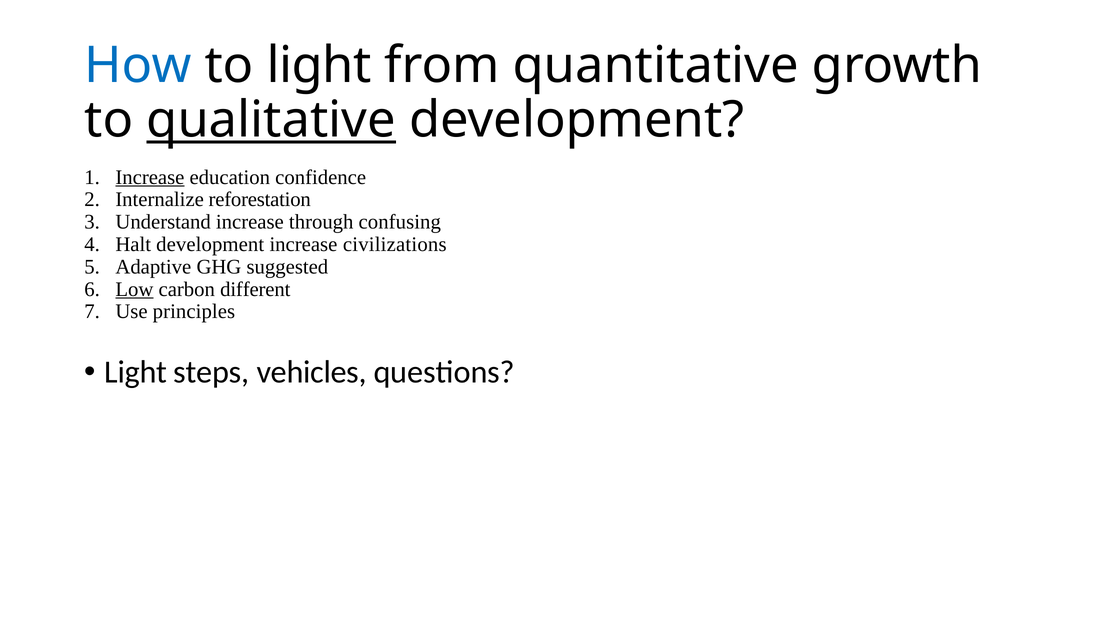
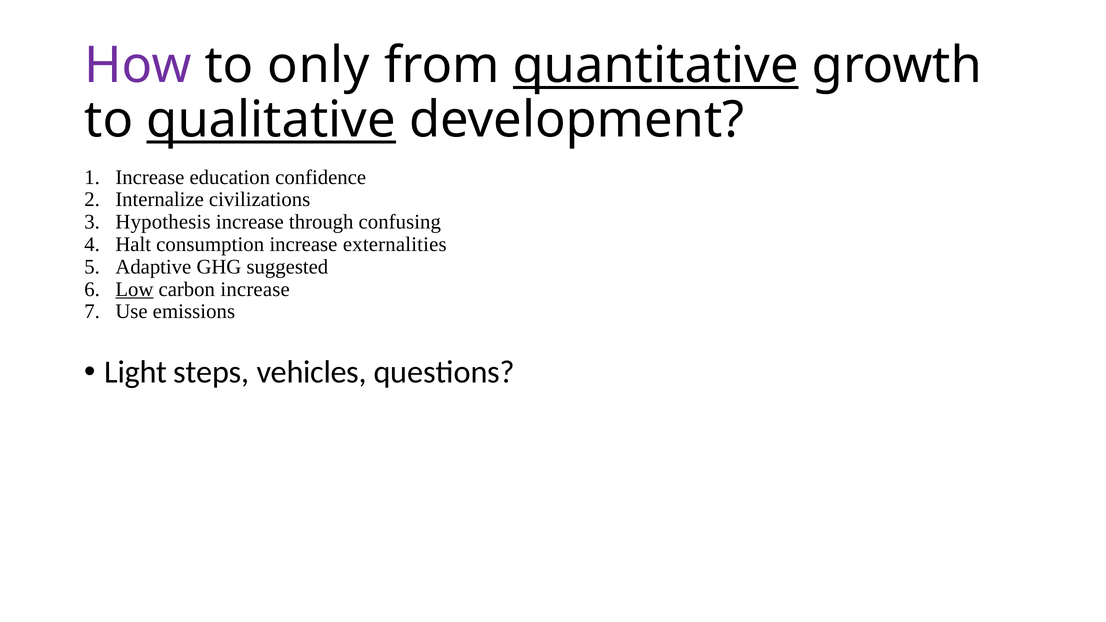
How colour: blue -> purple
to light: light -> only
quantitative underline: none -> present
Increase at (150, 177) underline: present -> none
reforestation: reforestation -> civilizations
Understand: Understand -> Hypothesis
Halt development: development -> consumption
civilizations: civilizations -> externalities
carbon different: different -> increase
principles: principles -> emissions
